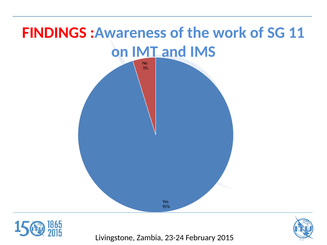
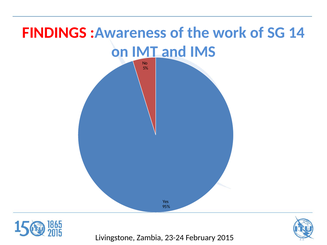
SG 11: 11 -> 14
